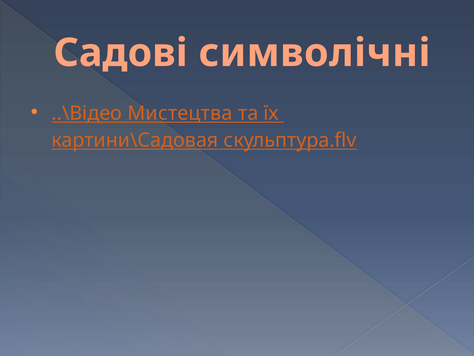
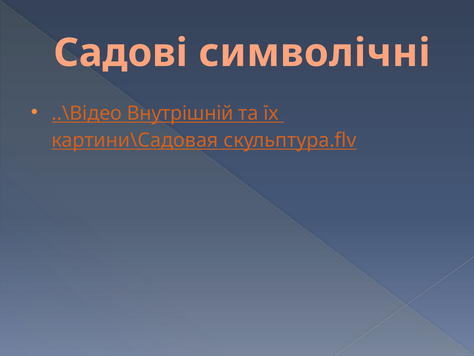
Мистецтва: Мистецтва -> Внутрішній
